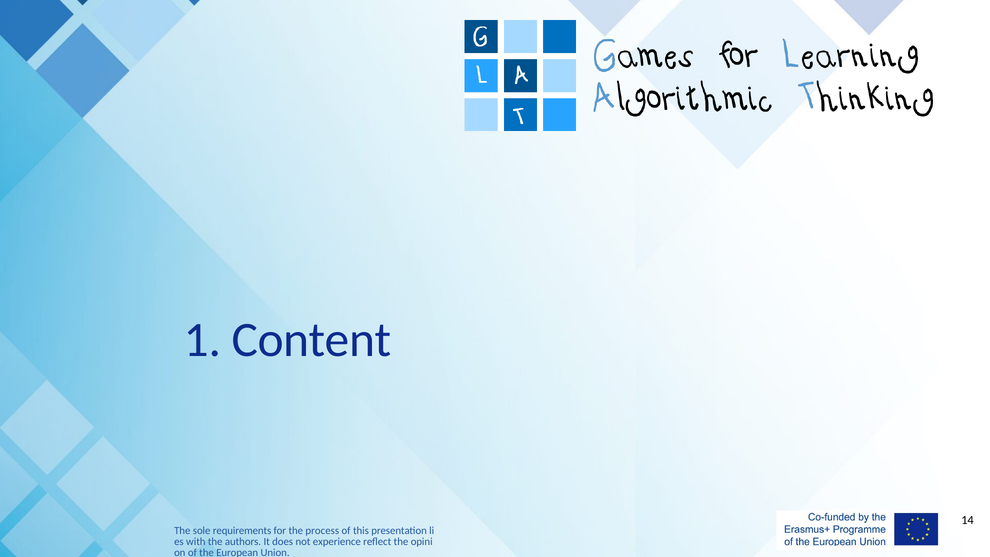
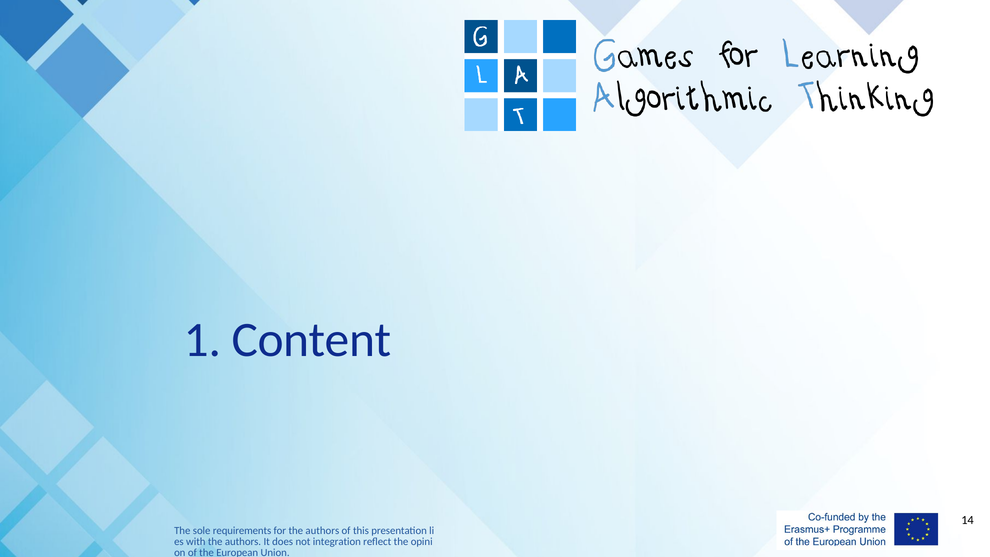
for the process: process -> authors
experience: experience -> integration
